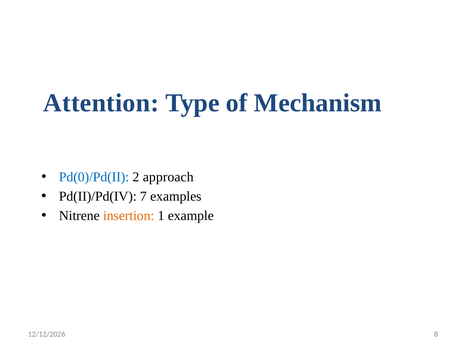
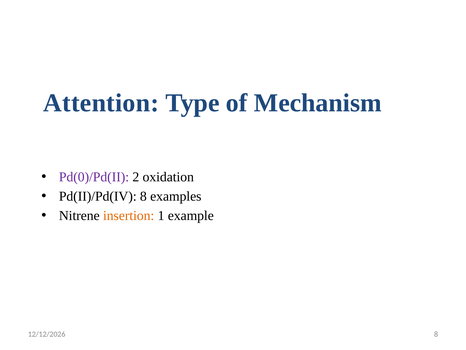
Pd(0)/Pd(II colour: blue -> purple
approach: approach -> oxidation
Pd(II)/Pd(IV 7: 7 -> 8
